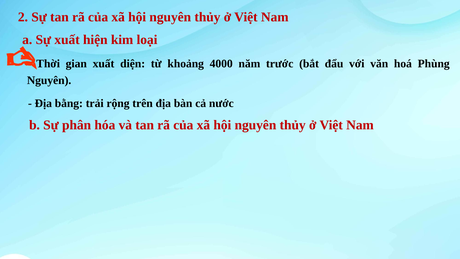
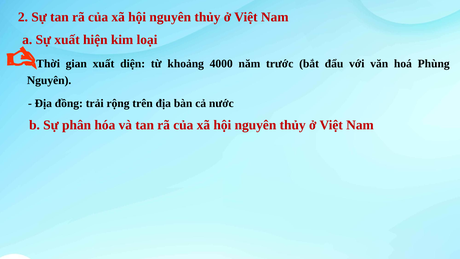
bằng: bằng -> đồng
